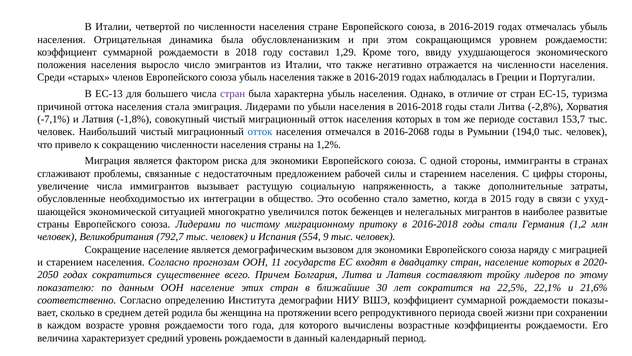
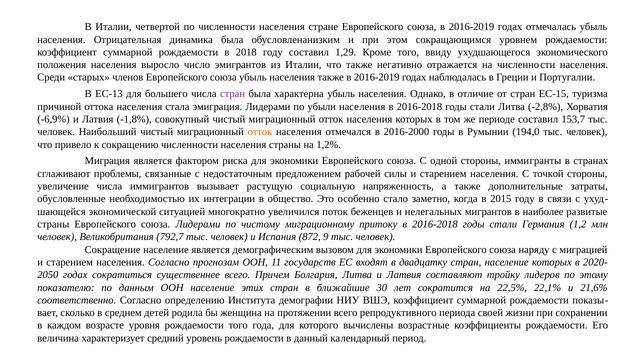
-7,1%: -7,1% -> -6,9%
отток at (260, 132) colour: blue -> orange
2016-2068: 2016-2068 -> 2016-2000
цифры: цифры -> точкой
554: 554 -> 872
